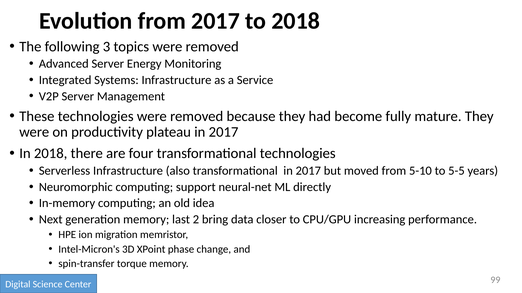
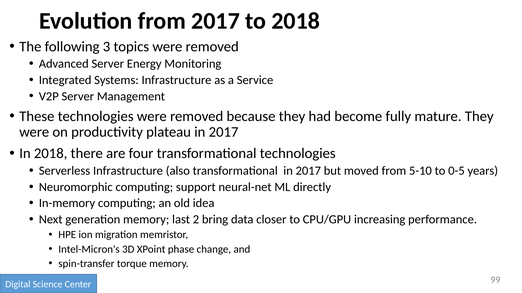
5-5: 5-5 -> 0-5
